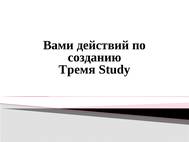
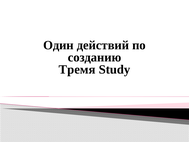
Вами: Вами -> Один
